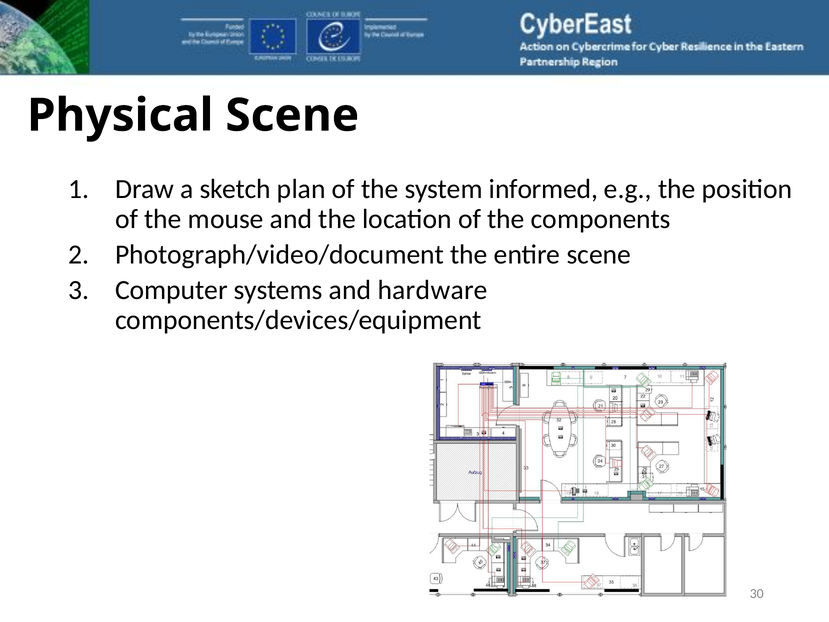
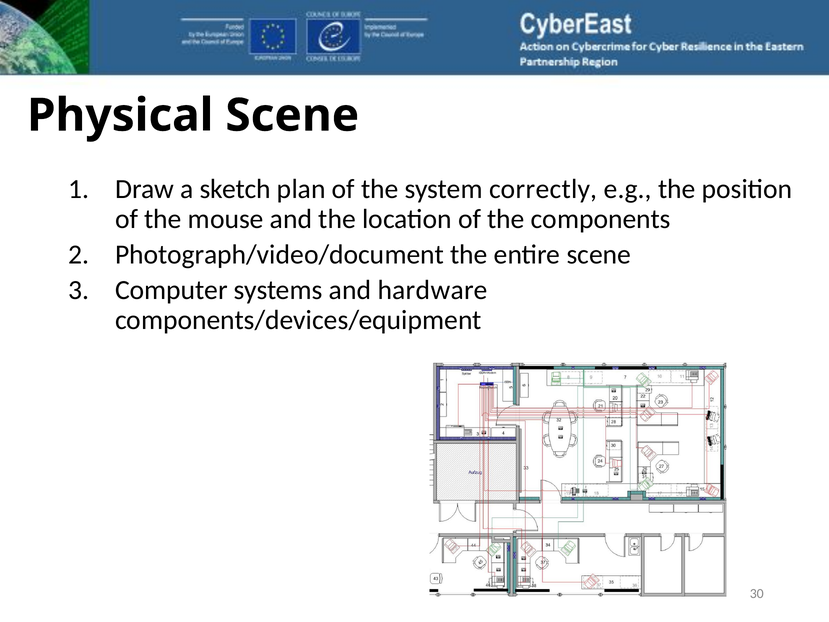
informed: informed -> correctly
